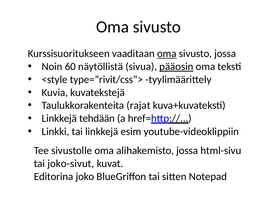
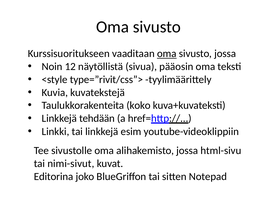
60: 60 -> 12
pääosin underline: present -> none
rajat: rajat -> koko
joko-sivut: joko-sivut -> nimi-sivut
